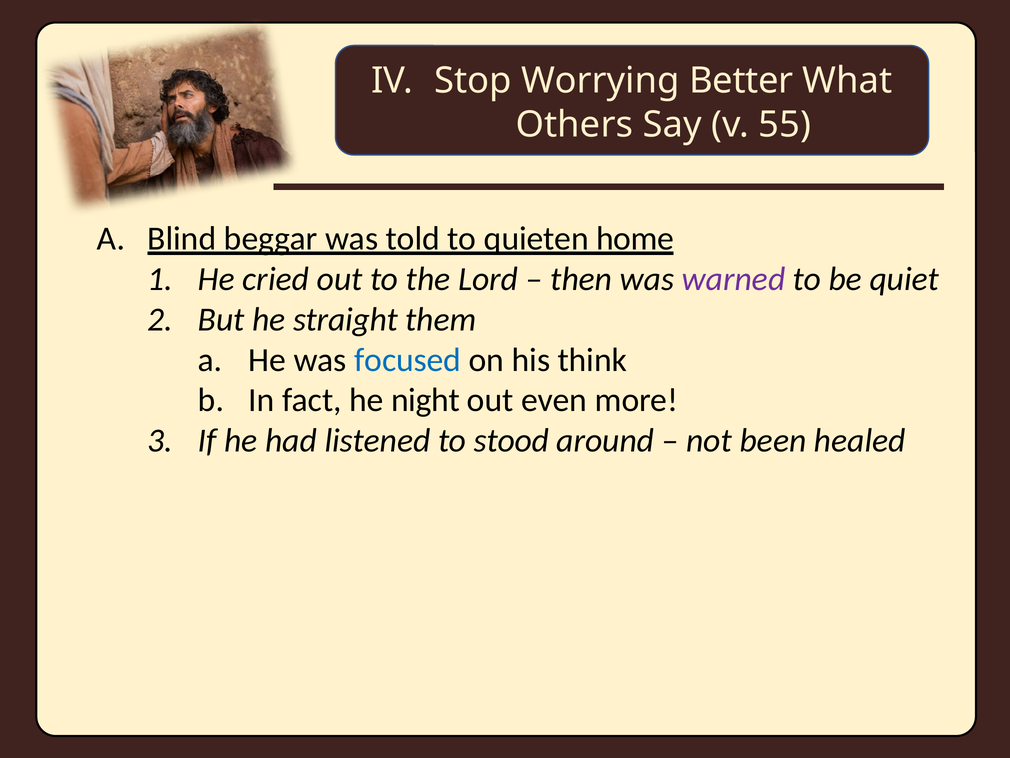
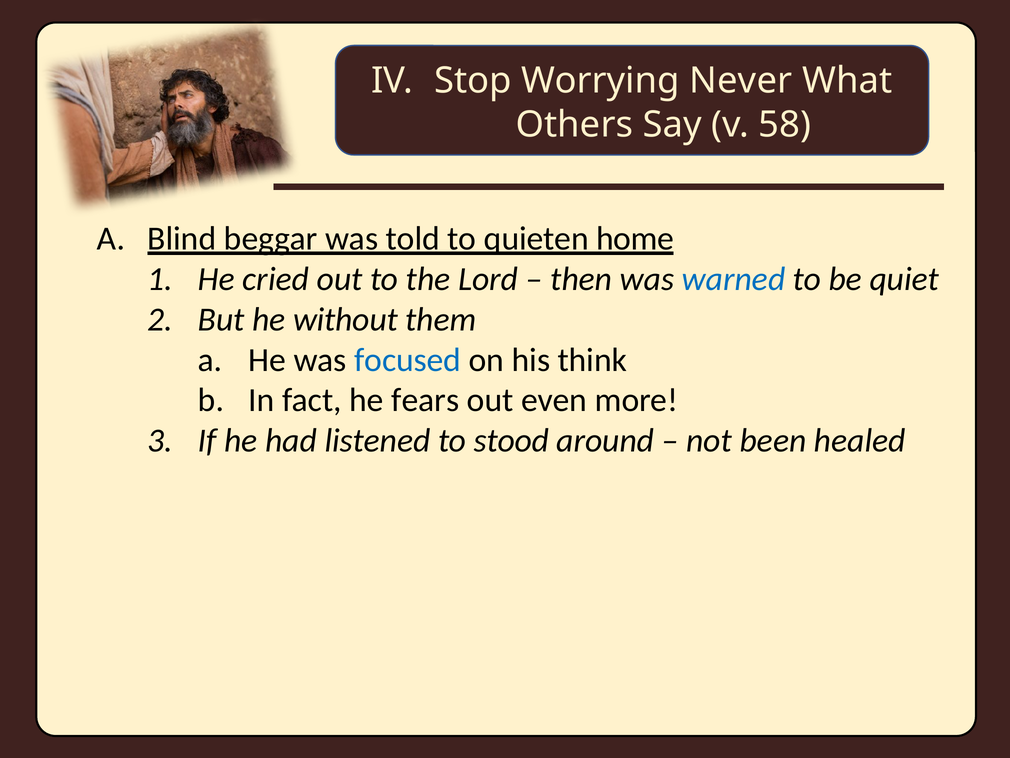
Better: Better -> Never
55: 55 -> 58
warned colour: purple -> blue
straight: straight -> without
night: night -> fears
